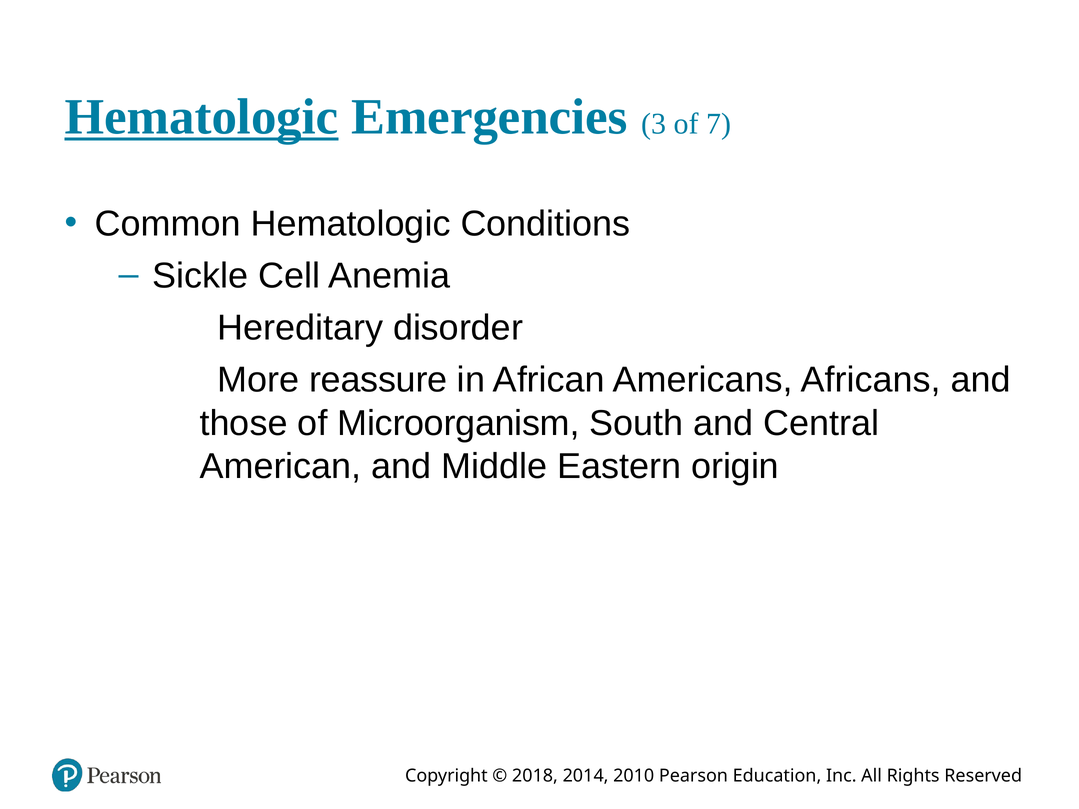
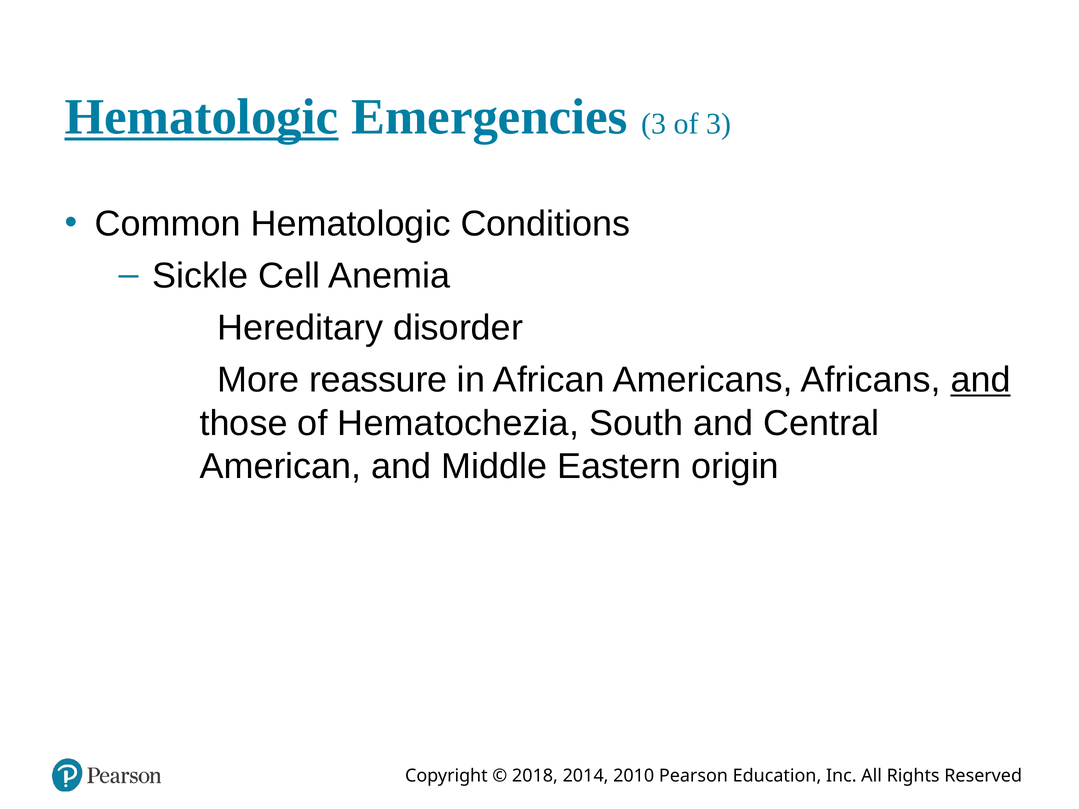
of 7: 7 -> 3
and at (981, 380) underline: none -> present
Microorganism: Microorganism -> Hematochezia
